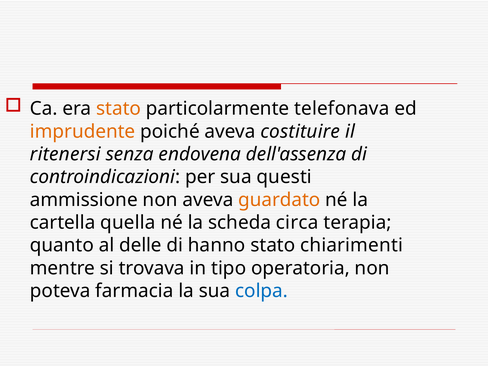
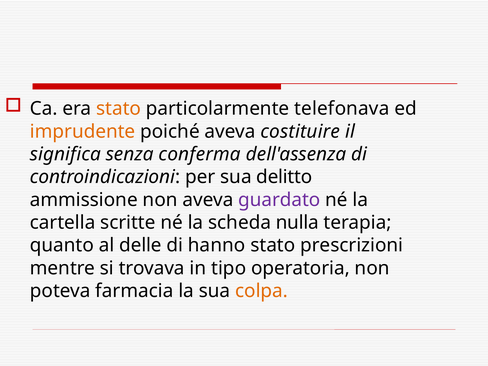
ritenersi: ritenersi -> significa
endovena: endovena -> conferma
questi: questi -> delitto
guardato colour: orange -> purple
quella: quella -> scritte
circa: circa -> nulla
chiarimenti: chiarimenti -> prescrizioni
colpa colour: blue -> orange
